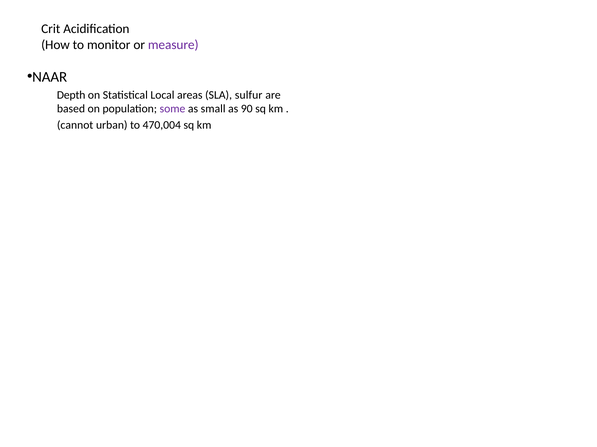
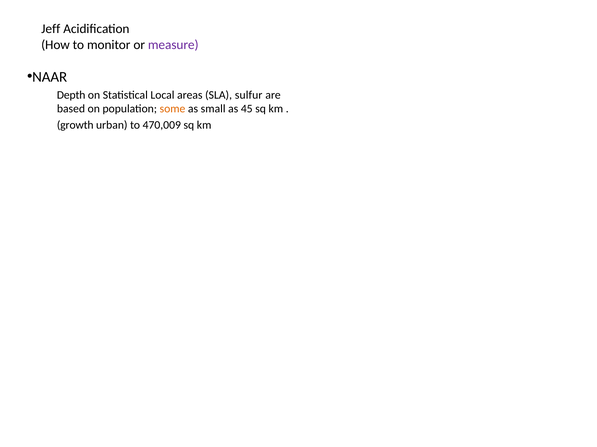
Crit: Crit -> Jeff
some colour: purple -> orange
90: 90 -> 45
cannot: cannot -> growth
470,004: 470,004 -> 470,009
